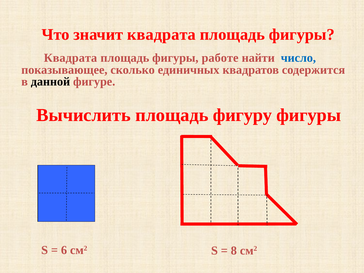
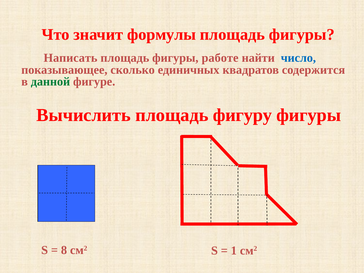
значит квадрата: квадрата -> формулы
Квадрата at (70, 58): Квадрата -> Написать
данной colour: black -> green
6: 6 -> 8
8: 8 -> 1
